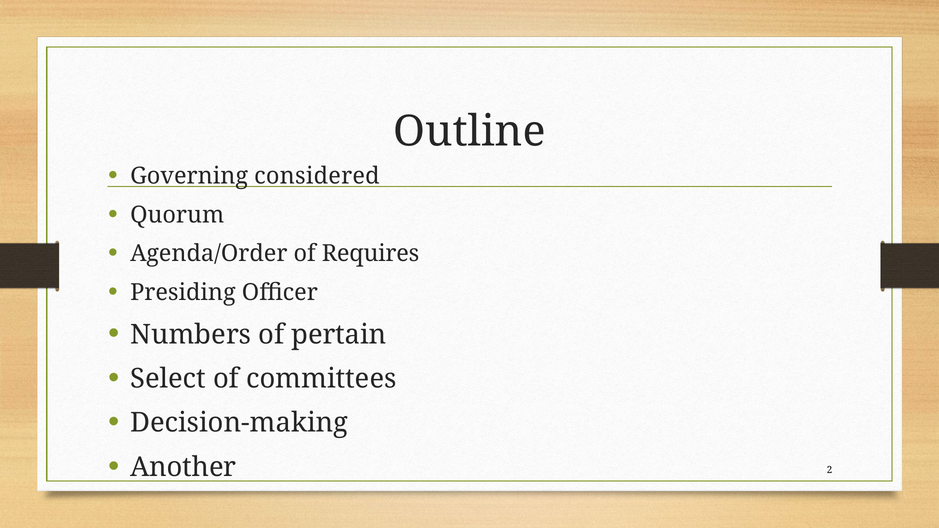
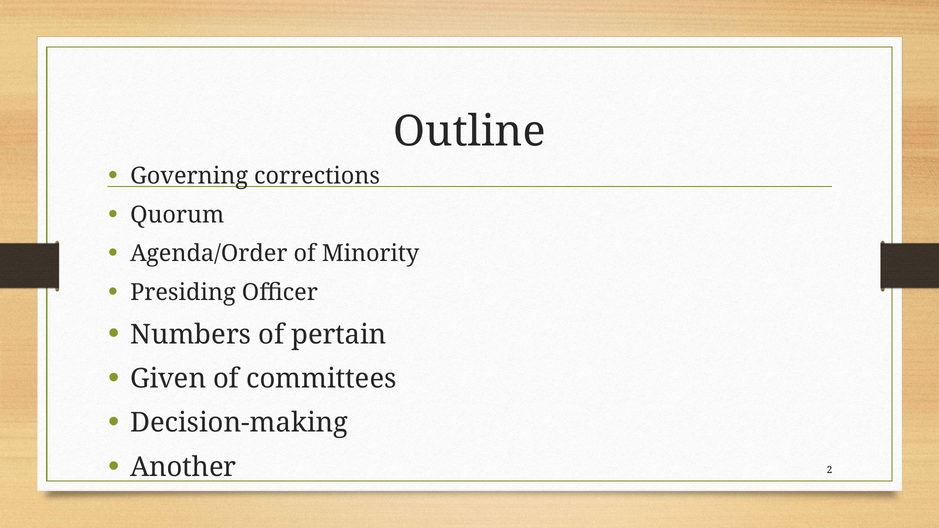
considered: considered -> corrections
Requires: Requires -> Minority
Select: Select -> Given
